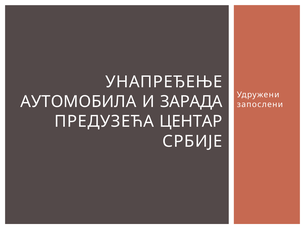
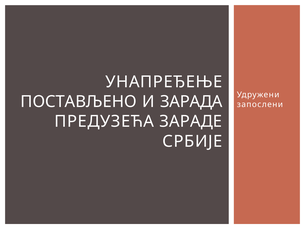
АУТОМОБИЛА: АУТОМОБИЛА -> ПОСТАВЉЕНО
ЦЕНТАР: ЦЕНТАР -> ЗАРАДЕ
